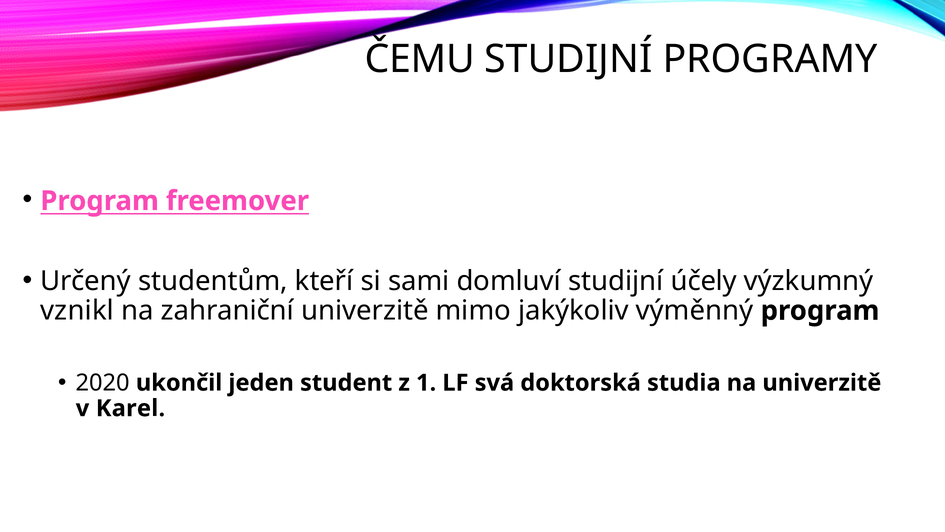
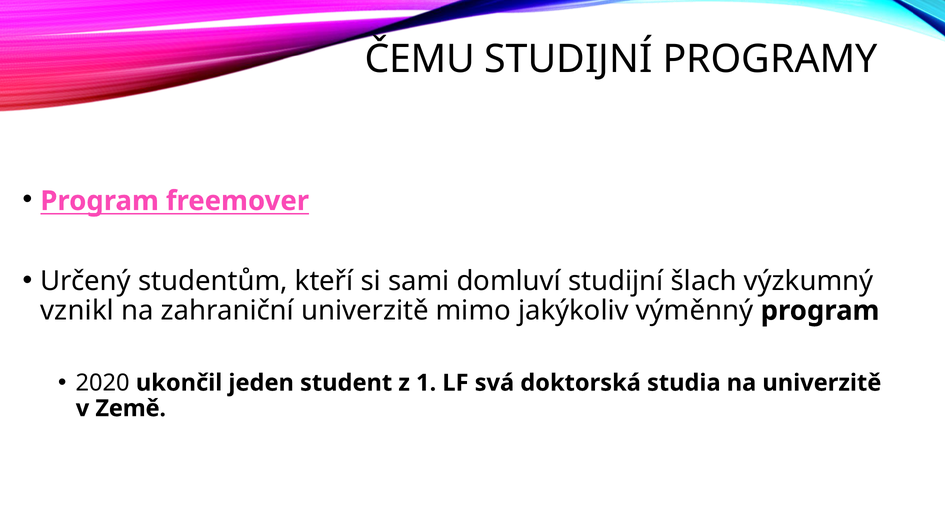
účely: účely -> šlach
Karel: Karel -> Země
